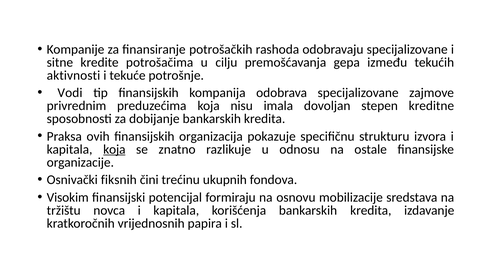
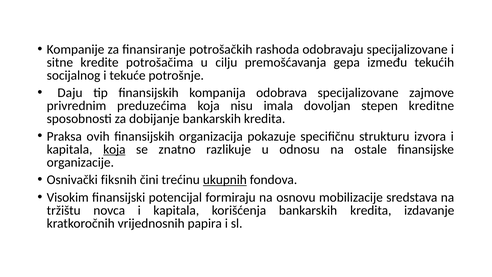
aktivnosti: aktivnosti -> socijalnog
Vodi: Vodi -> Daju
ukupnih underline: none -> present
